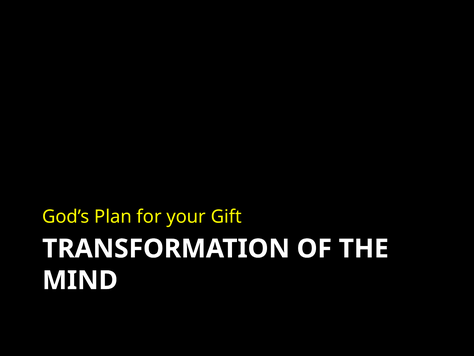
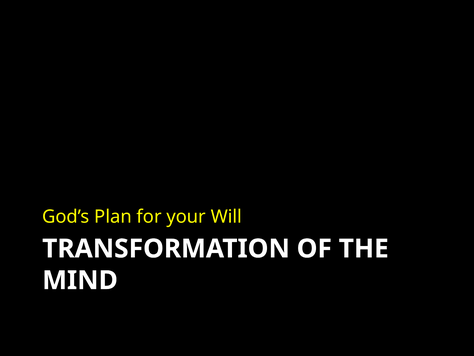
Gift: Gift -> Will
